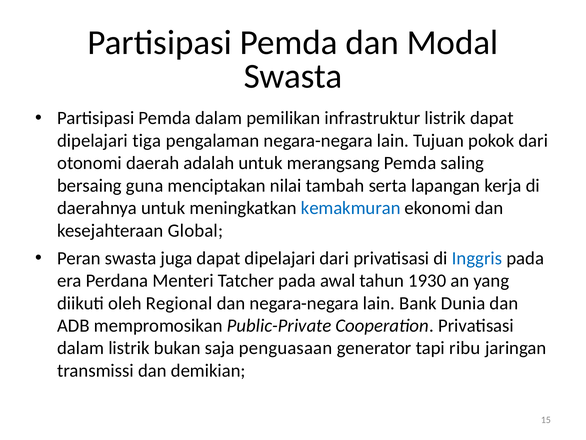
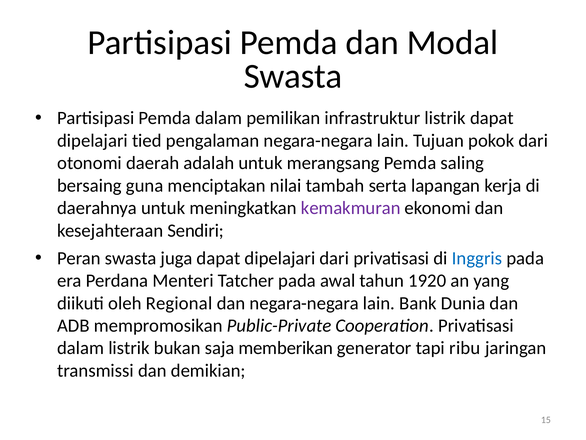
tiga: tiga -> tied
kemakmuran colour: blue -> purple
Global: Global -> Sendiri
1930: 1930 -> 1920
penguasaan: penguasaan -> memberikan
